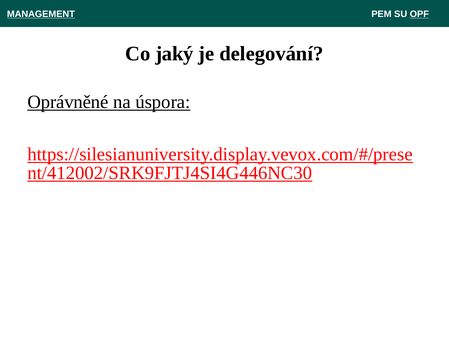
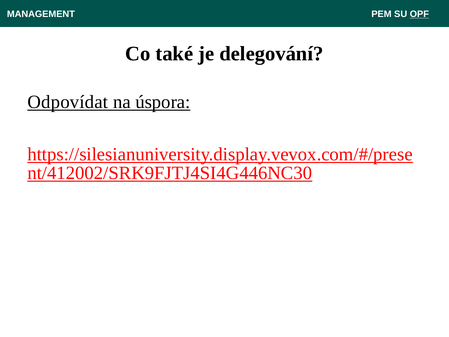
MANAGEMENT underline: present -> none
jaký: jaký -> také
Oprávněné: Oprávněné -> Odpovídat
